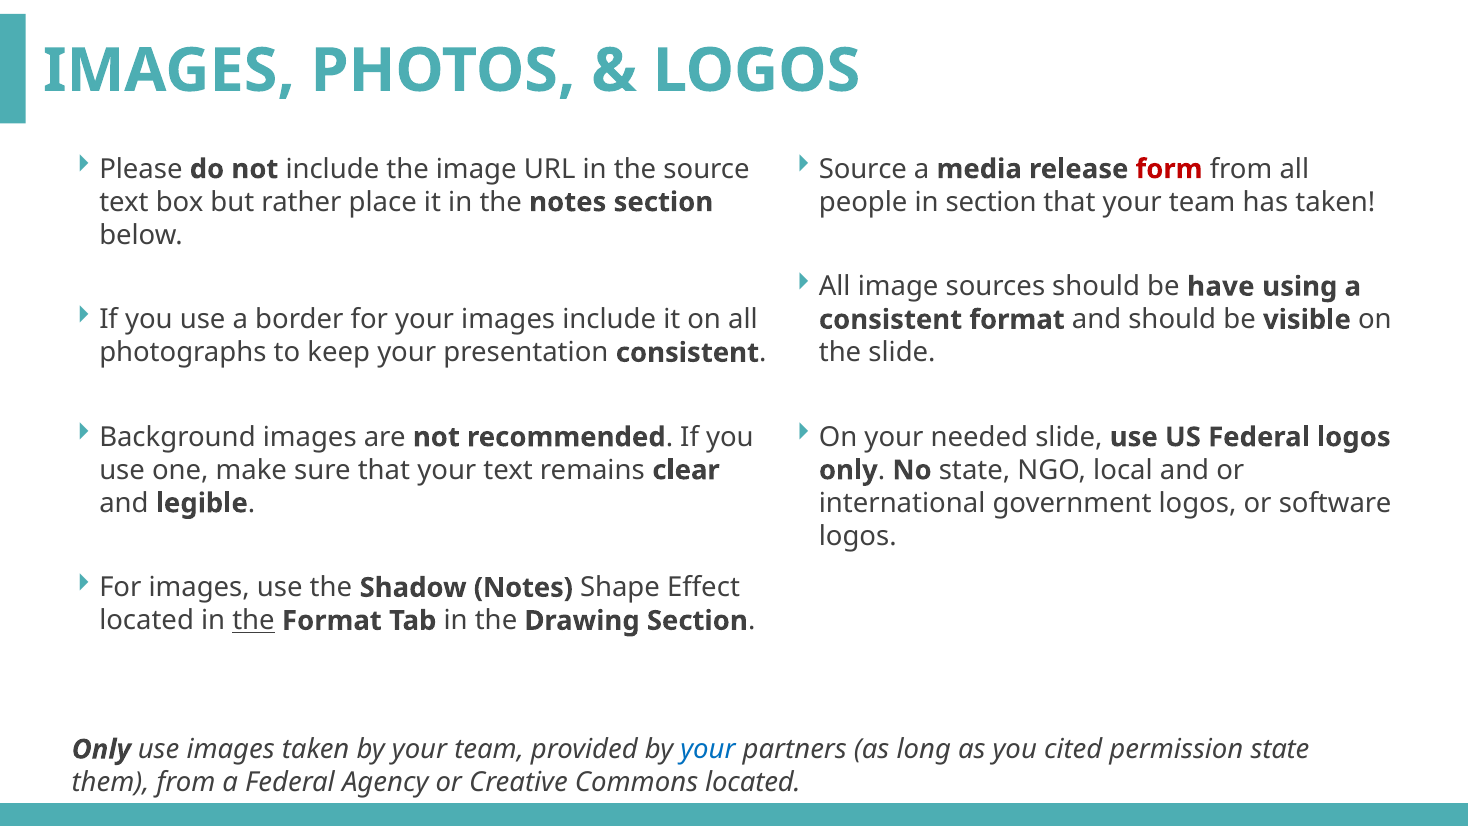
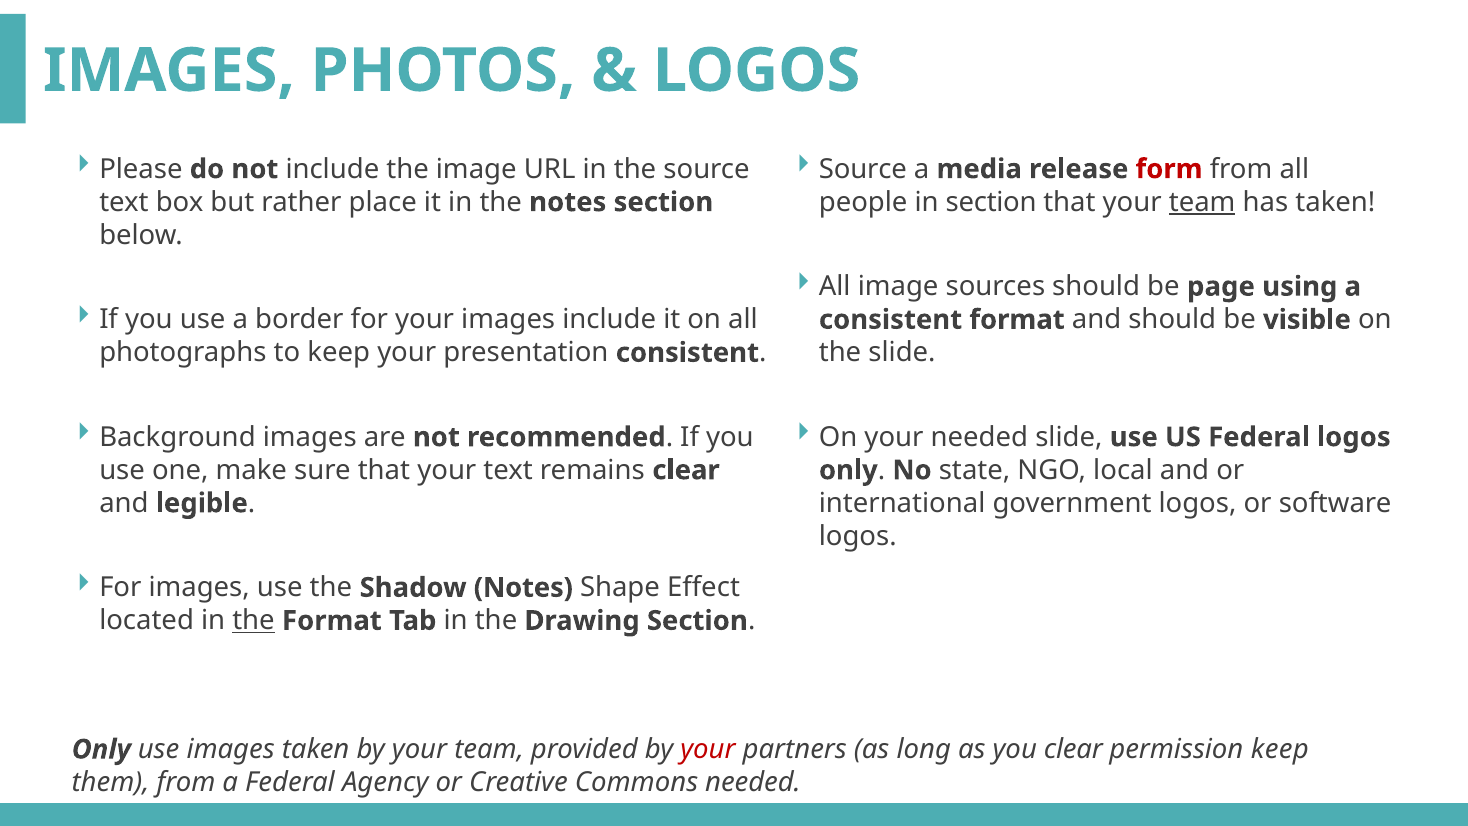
team at (1202, 202) underline: none -> present
have: have -> page
your at (708, 749) colour: blue -> red
you cited: cited -> clear
permission state: state -> keep
Commons located: located -> needed
